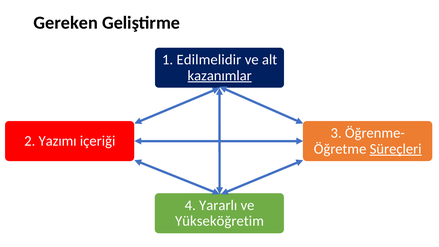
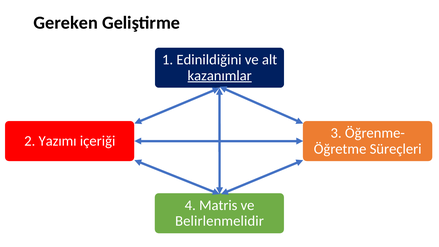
Edilmelidir: Edilmelidir -> Edinildiğini
Süreçleri underline: present -> none
Yararlı: Yararlı -> Matris
Yükseköğretim: Yükseköğretim -> Belirlenmelidir
